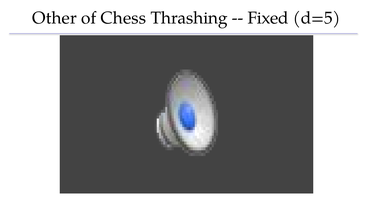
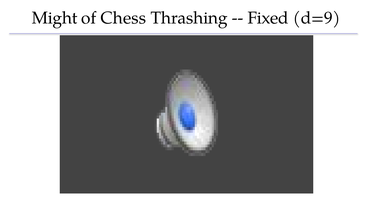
Other: Other -> Might
d=5: d=5 -> d=9
